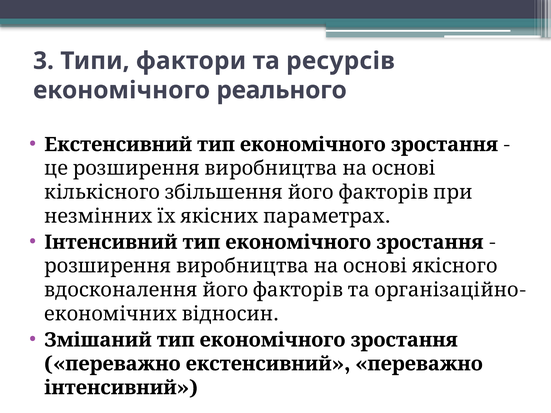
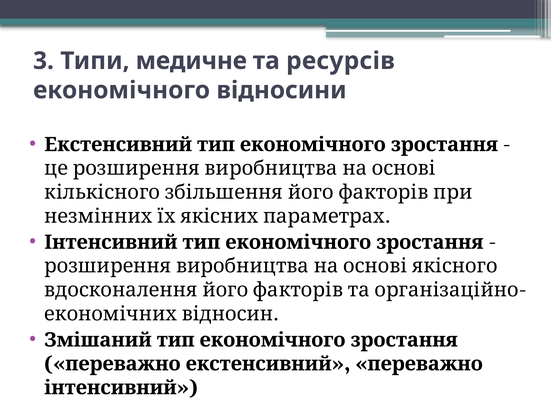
фактори: фактори -> медичне
реального: реального -> відносини
